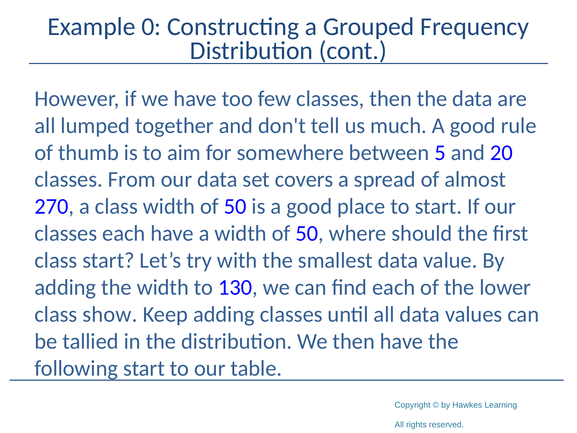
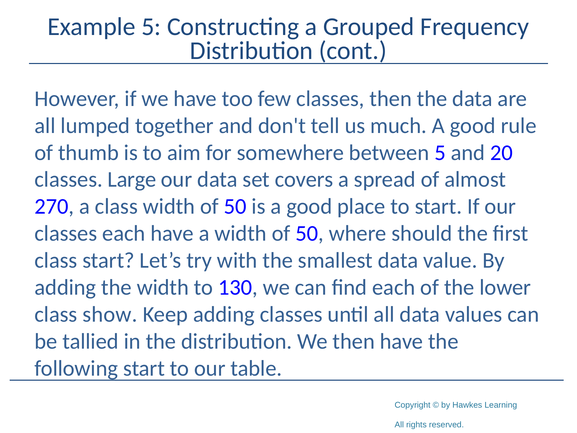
Example 0: 0 -> 5
From: From -> Large
